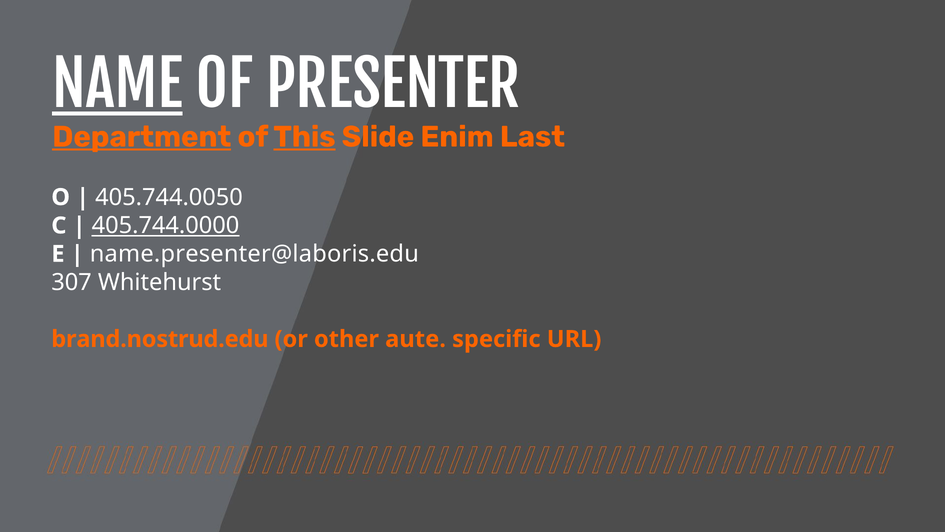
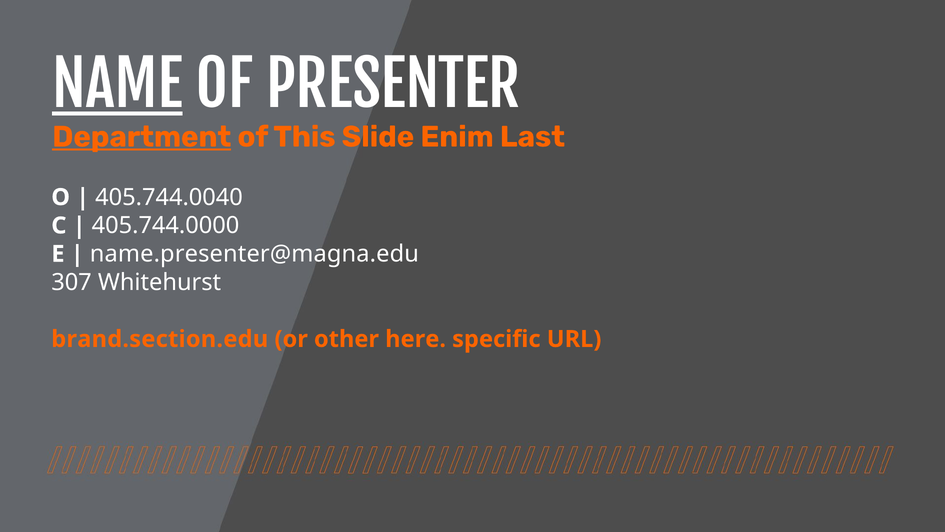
This underline: present -> none
405.744.0050: 405.744.0050 -> 405.744.0040
405.744.0000 underline: present -> none
name.presenter@laboris.edu: name.presenter@laboris.edu -> name.presenter@magna.edu
brand.nostrud.edu: brand.nostrud.edu -> brand.section.edu
aute: aute -> here
